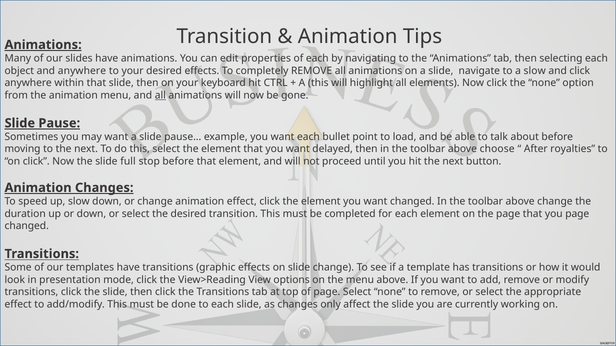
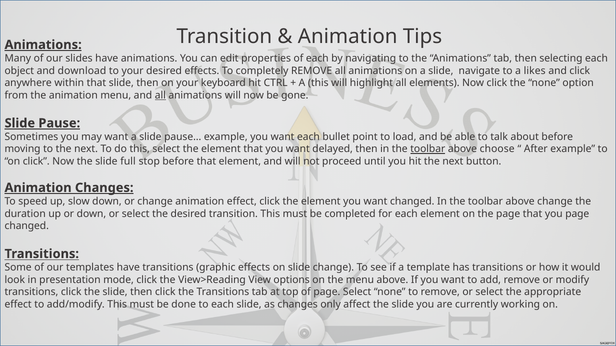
and anywhere: anywhere -> download
a slow: slow -> likes
toolbar at (428, 149) underline: none -> present
After royalties: royalties -> example
